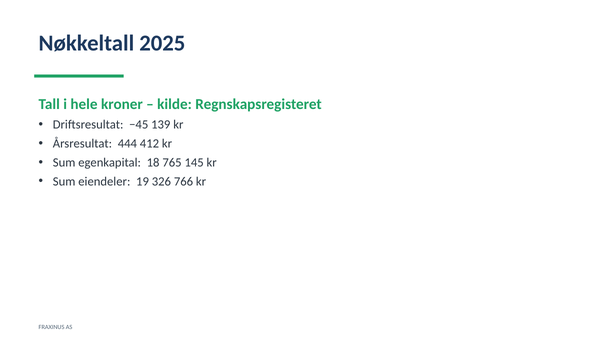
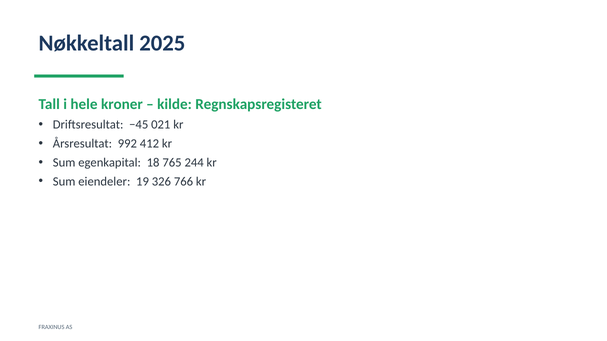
139: 139 -> 021
444: 444 -> 992
145: 145 -> 244
